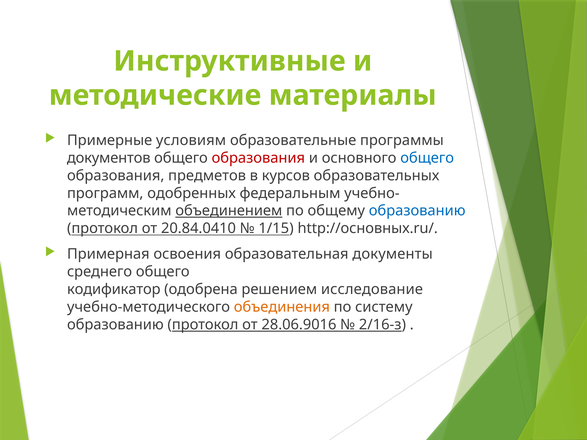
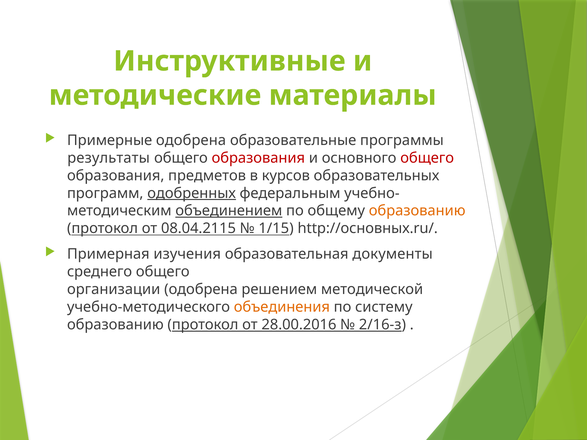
Примерные условиям: условиям -> одобрена
документов: документов -> результаты
общего at (427, 158) colour: blue -> red
одобренных underline: none -> present
образованию at (417, 211) colour: blue -> orange
20.84.0410: 20.84.0410 -> 08.04.2115
освоения: освоения -> изучения
кодификатор: кодификатор -> организации
исследование: исследование -> методической
28.06.9016: 28.06.9016 -> 28.00.2016
